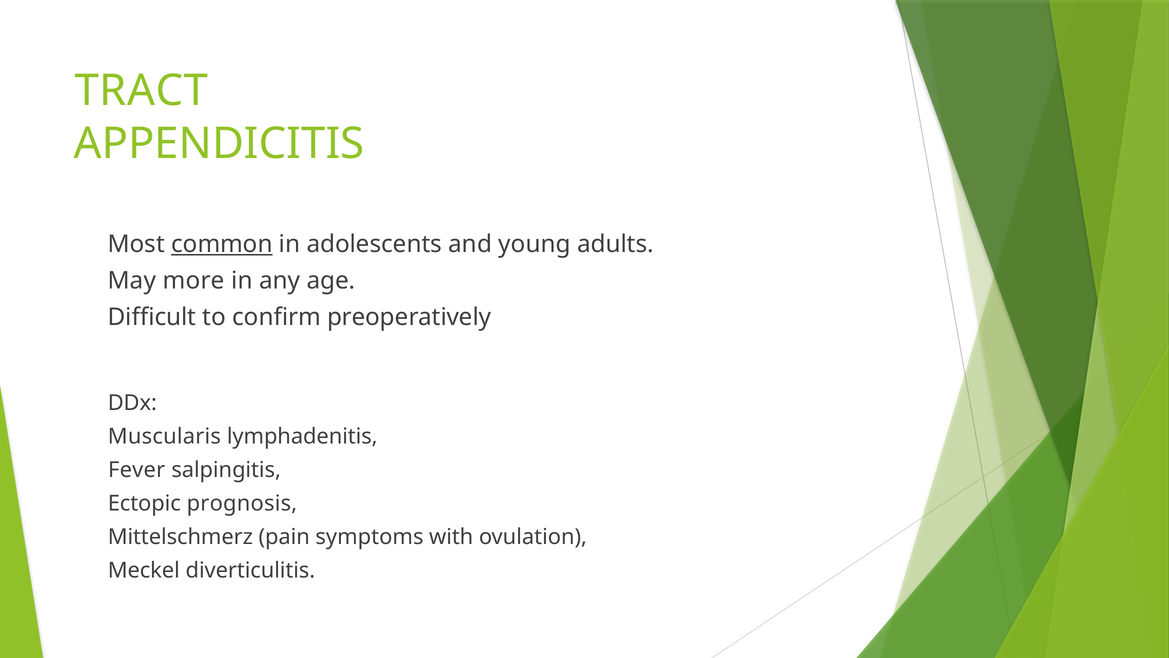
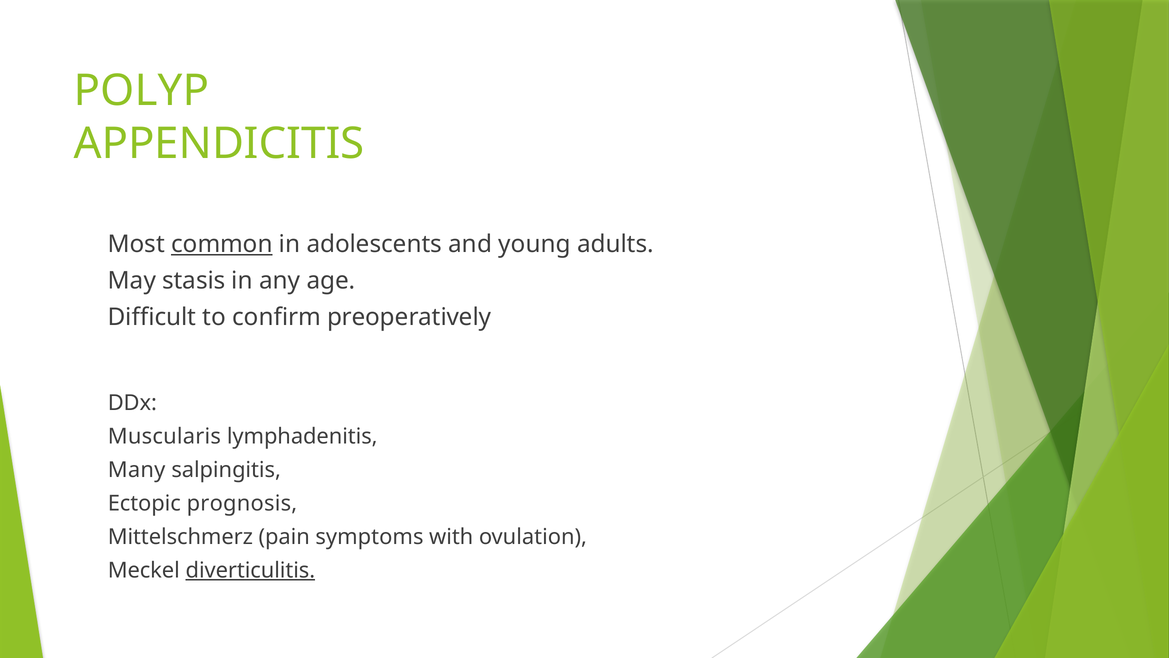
TRACT: TRACT -> POLYP
more: more -> stasis
Fever: Fever -> Many
diverticulitis underline: none -> present
